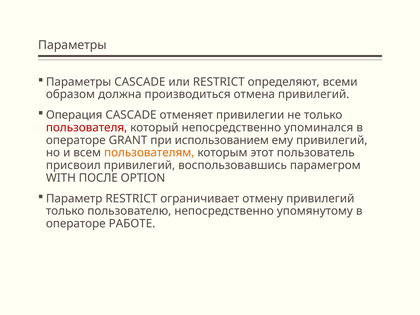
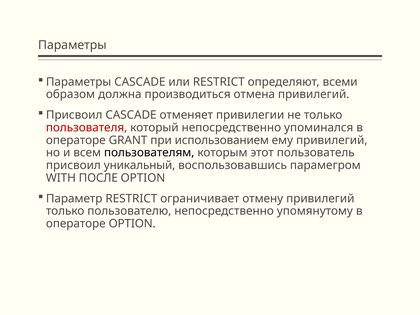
Операция at (74, 115): Операция -> Присвоил
пользователям colour: orange -> black
присвоил привилегий: привилегий -> уникальный
операторе РАБОТЕ: РАБОТЕ -> OPTION
